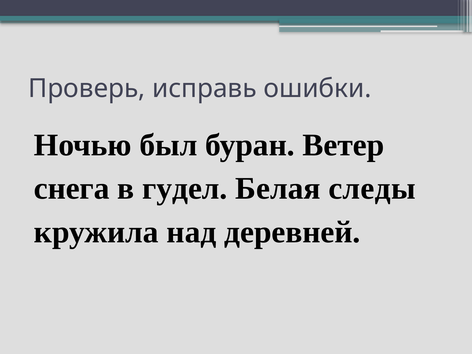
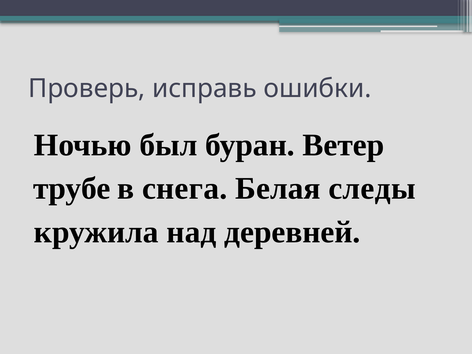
снега: снега -> трубе
гудел: гудел -> снега
